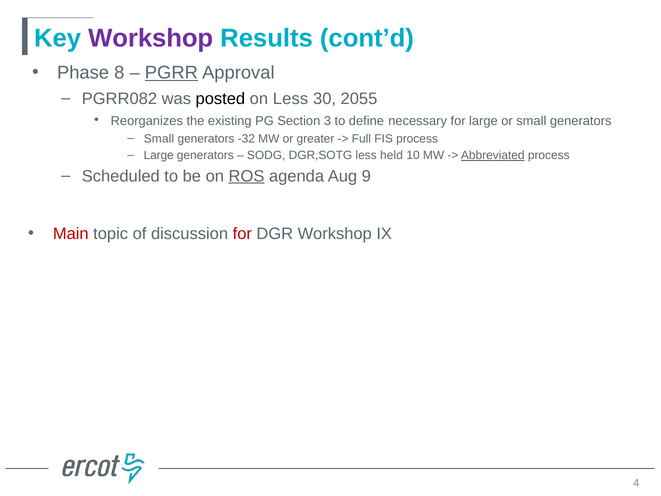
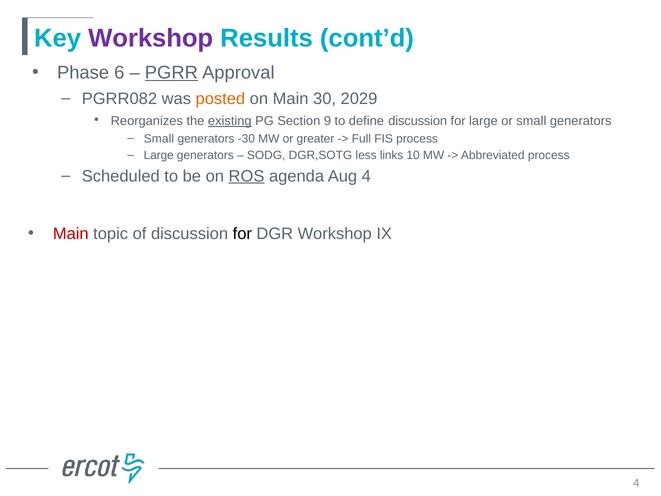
8: 8 -> 6
posted colour: black -> orange
on Less: Less -> Main
2055: 2055 -> 2029
existing underline: none -> present
3: 3 -> 9
define necessary: necessary -> discussion
-32: -32 -> -30
held: held -> links
Abbreviated underline: present -> none
Aug 9: 9 -> 4
for at (242, 233) colour: red -> black
